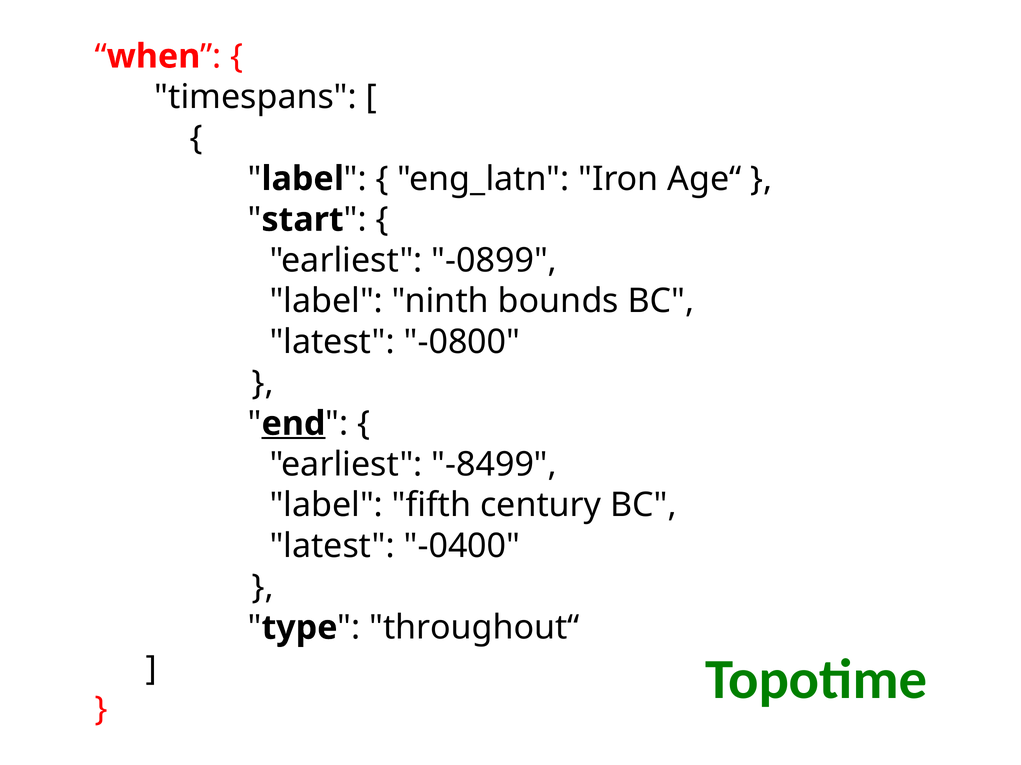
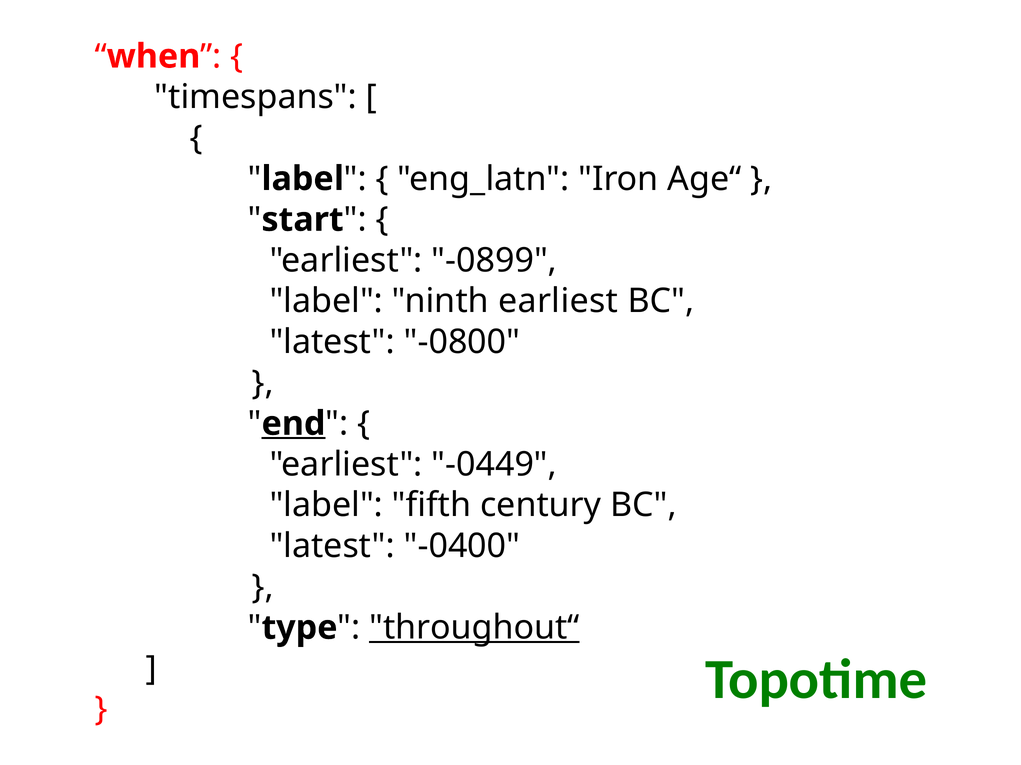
ninth bounds: bounds -> earliest
-8499: -8499 -> -0449
throughout“ underline: none -> present
